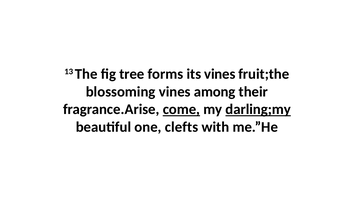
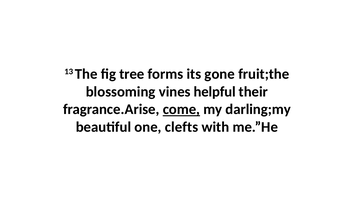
its vines: vines -> gone
among: among -> helpful
darling;my underline: present -> none
